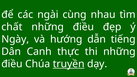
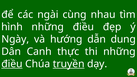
chất: chất -> hình
tiếng: tiếng -> dung
điều at (12, 64) underline: none -> present
